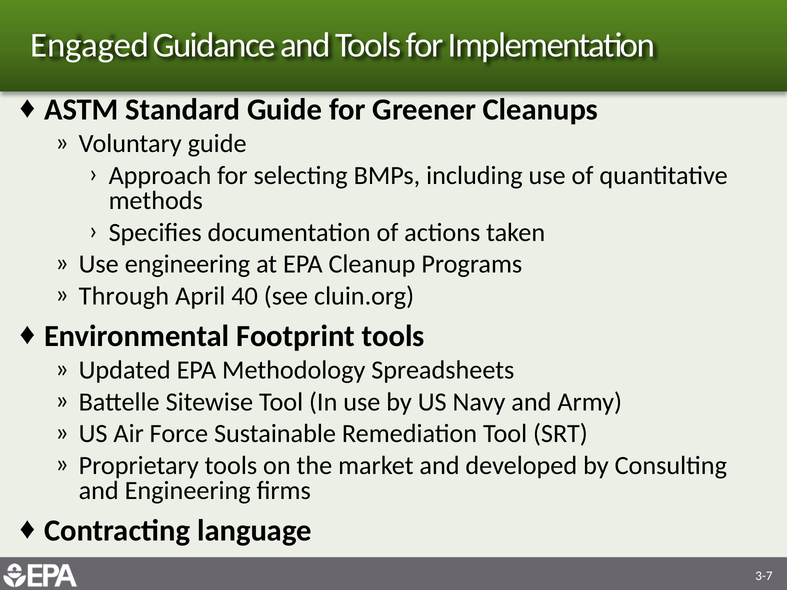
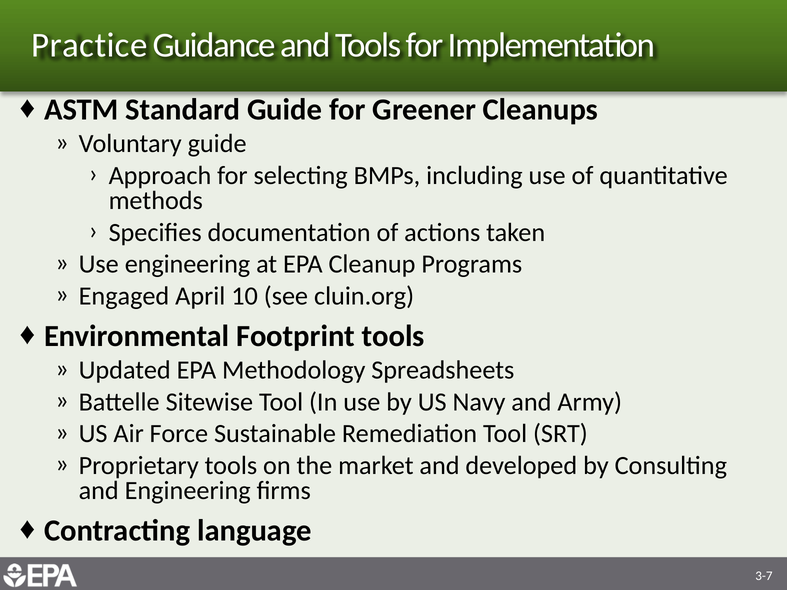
Engaged: Engaged -> Practice
Through: Through -> Engaged
40: 40 -> 10
